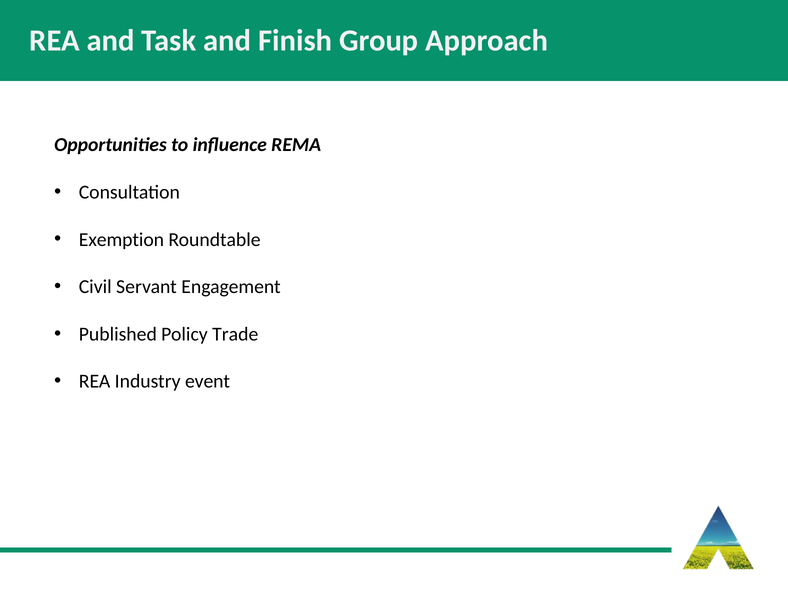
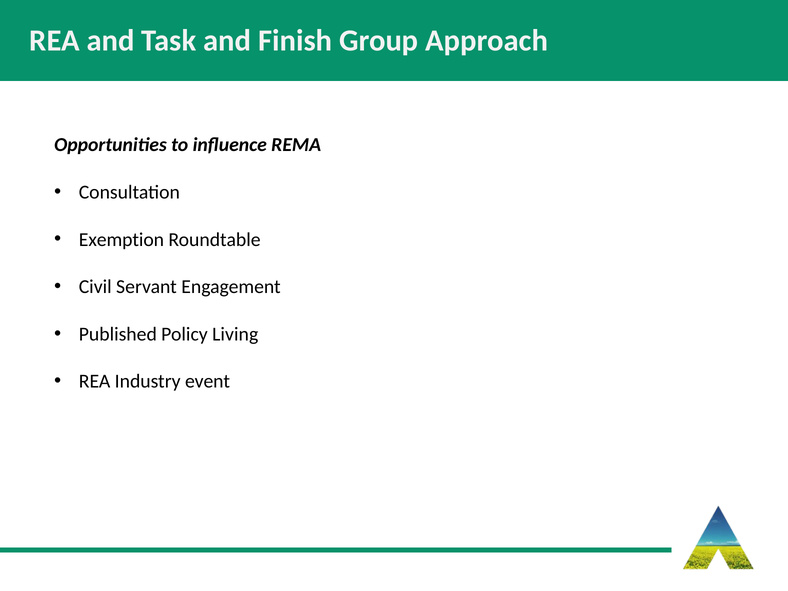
Trade: Trade -> Living
